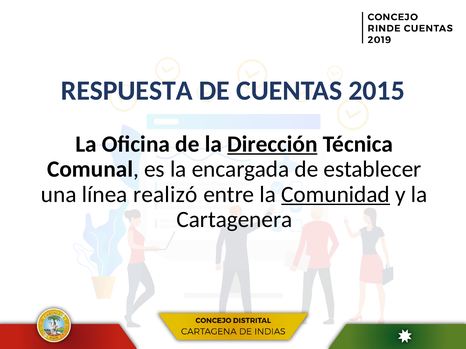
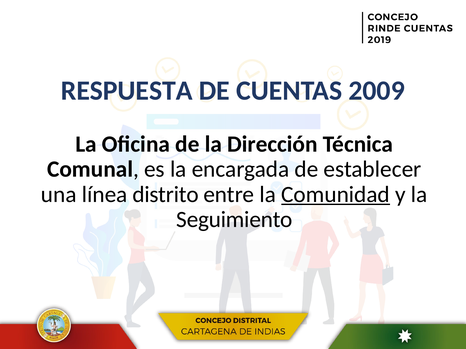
2015: 2015 -> 2009
Dirección underline: present -> none
realizó: realizó -> distrito
Cartagenera: Cartagenera -> Seguimiento
